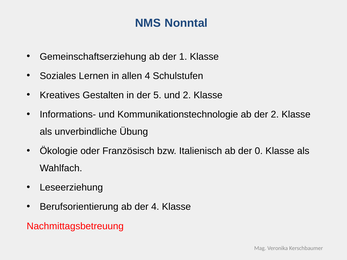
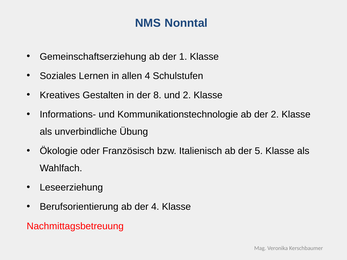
5: 5 -> 8
0: 0 -> 5
